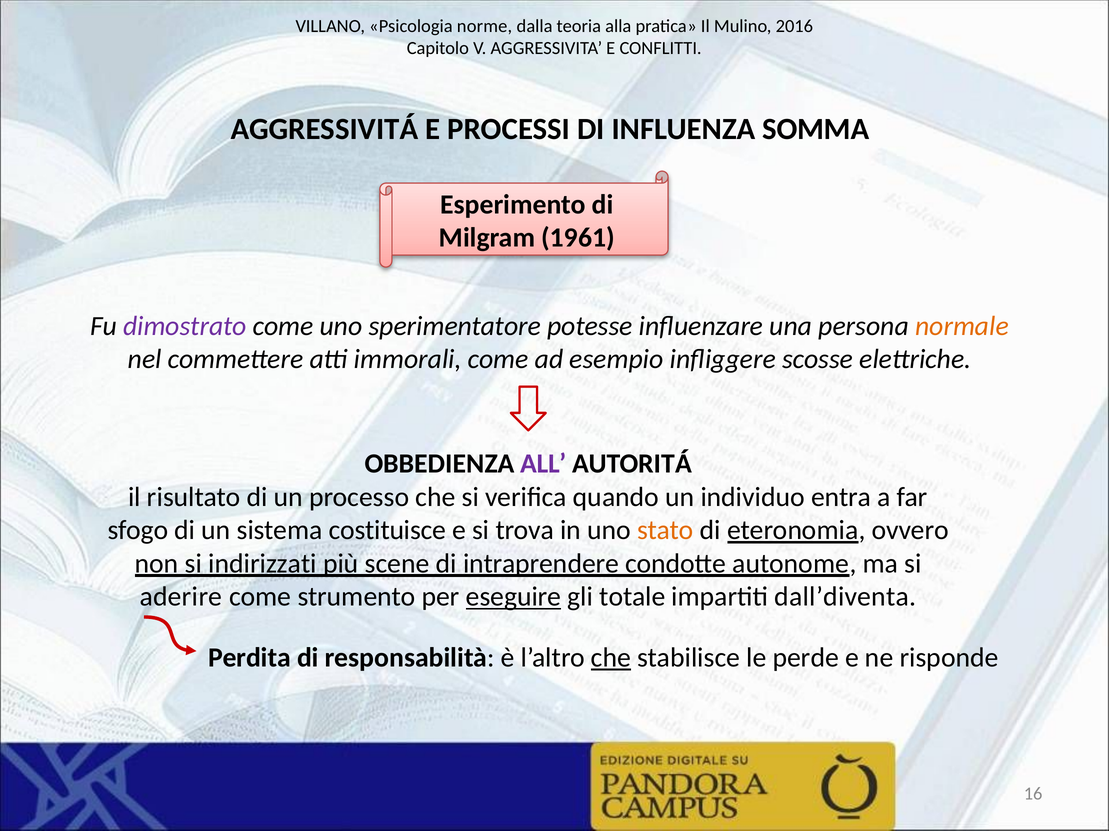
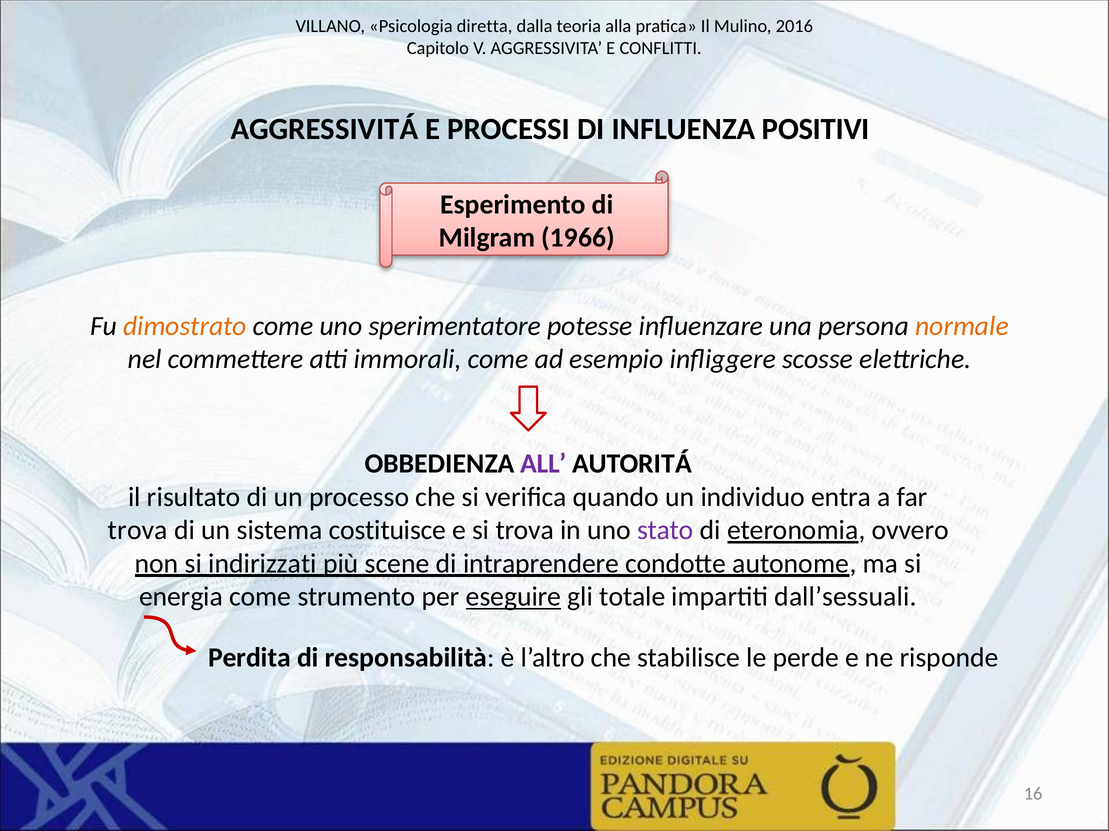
norme: norme -> diretta
SOMMA: SOMMA -> POSITIVI
1961: 1961 -> 1966
dimostrato colour: purple -> orange
sfogo at (138, 531): sfogo -> trova
stato colour: orange -> purple
aderire: aderire -> energia
dall’diventa: dall’diventa -> dall’sessuali
che at (611, 658) underline: present -> none
